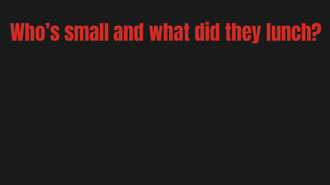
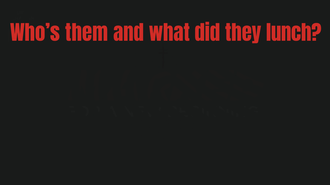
small: small -> them
